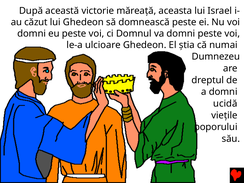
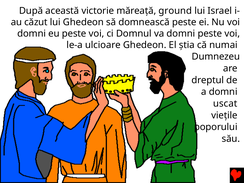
aceasta: aceasta -> ground
ucidă: ucidă -> uscat
